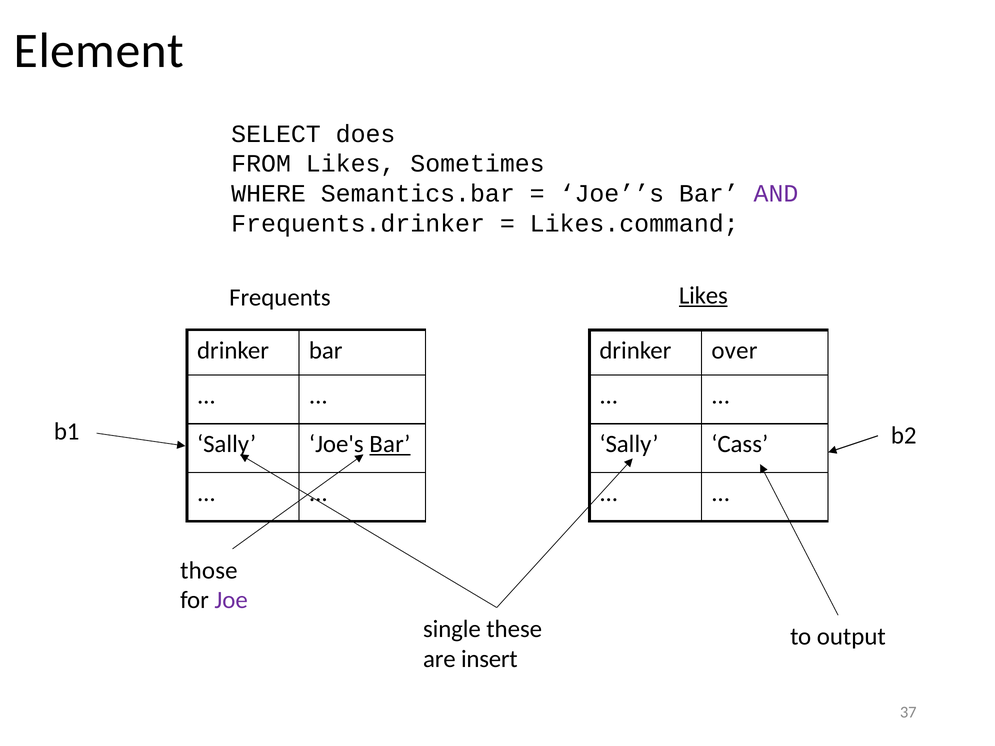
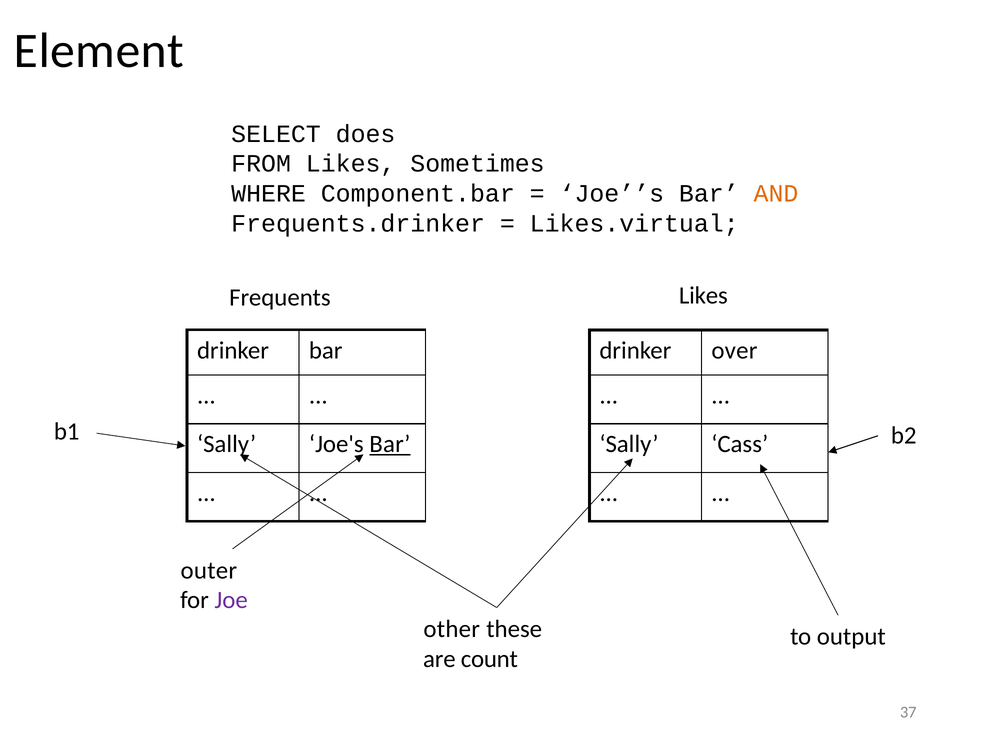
Semantics.bar: Semantics.bar -> Component.bar
AND colour: purple -> orange
Likes.command: Likes.command -> Likes.virtual
Likes at (703, 296) underline: present -> none
those: those -> outer
single: single -> other
insert: insert -> count
